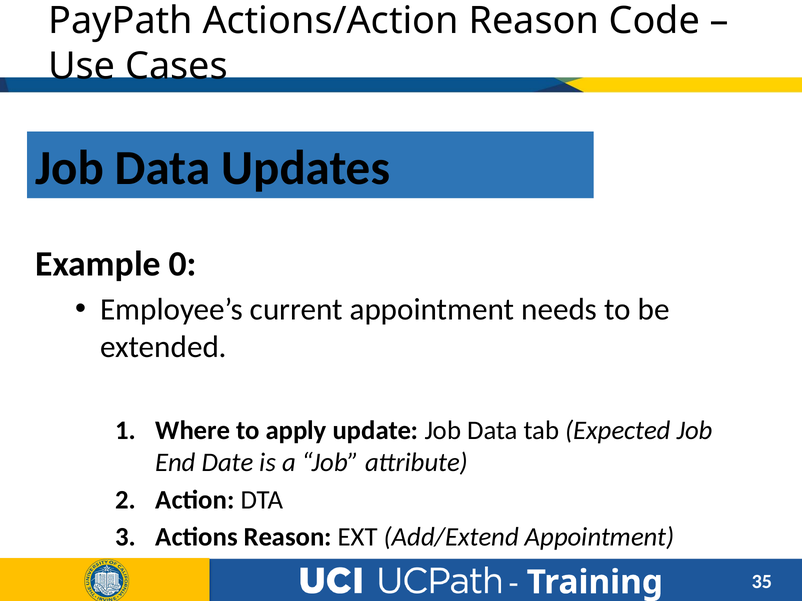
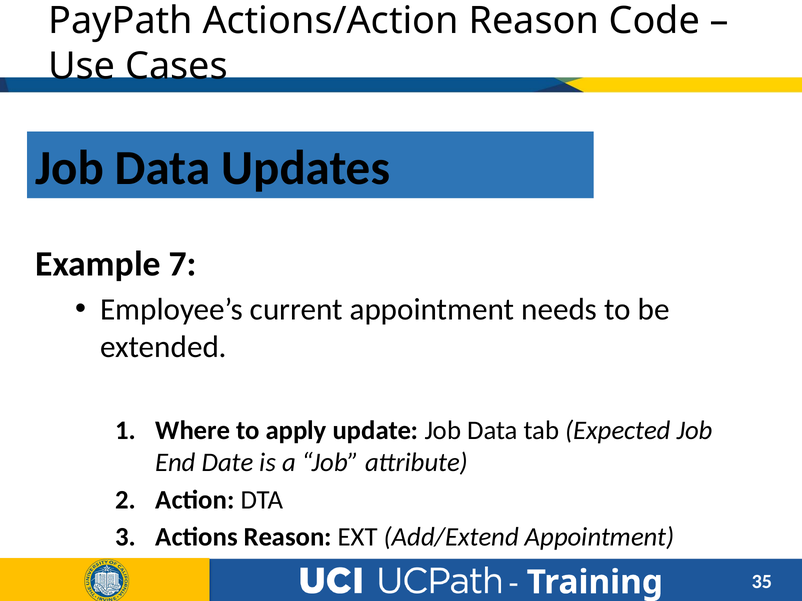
0: 0 -> 7
